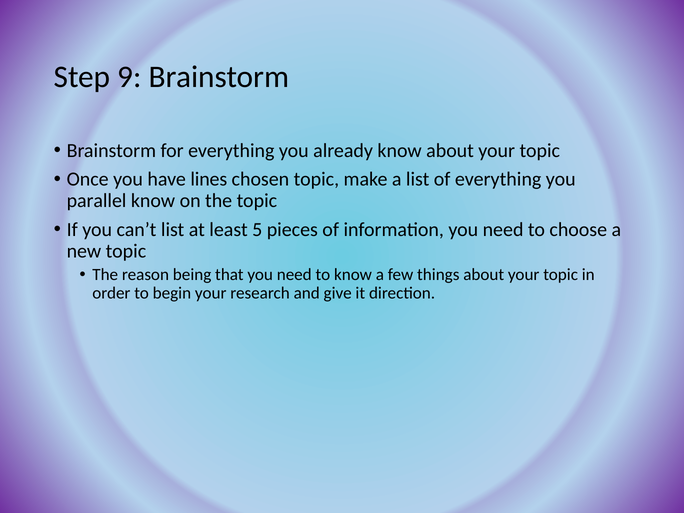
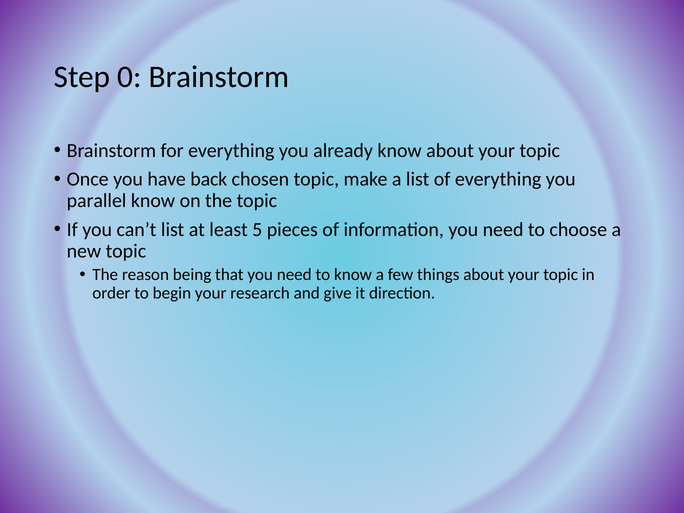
9: 9 -> 0
lines: lines -> back
